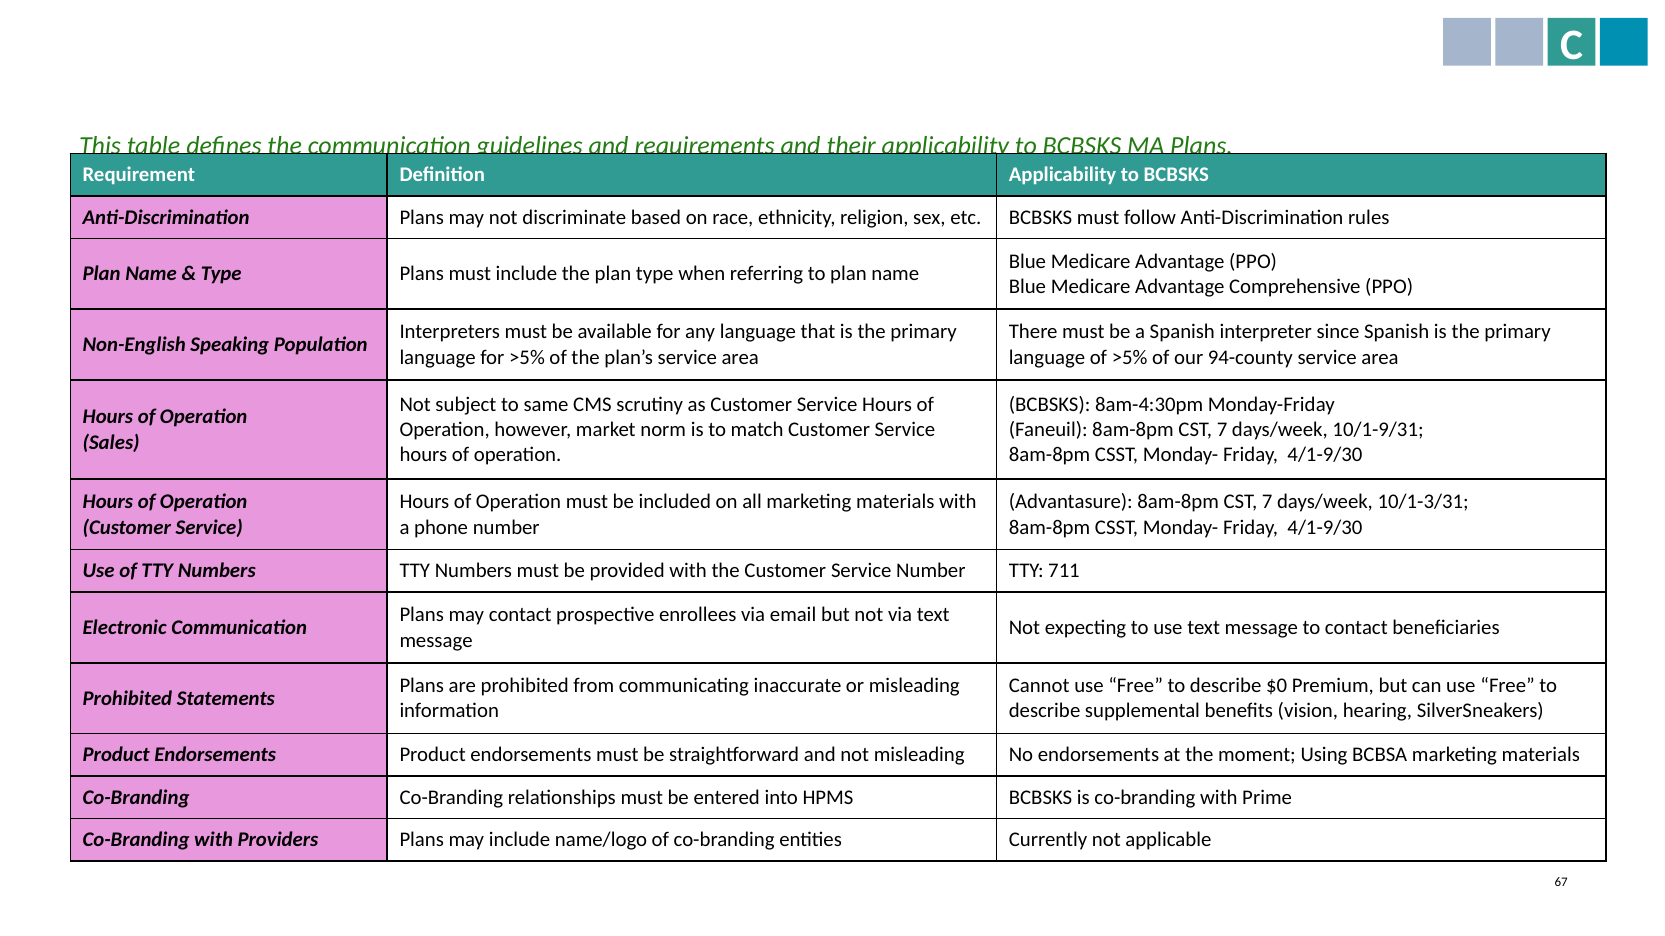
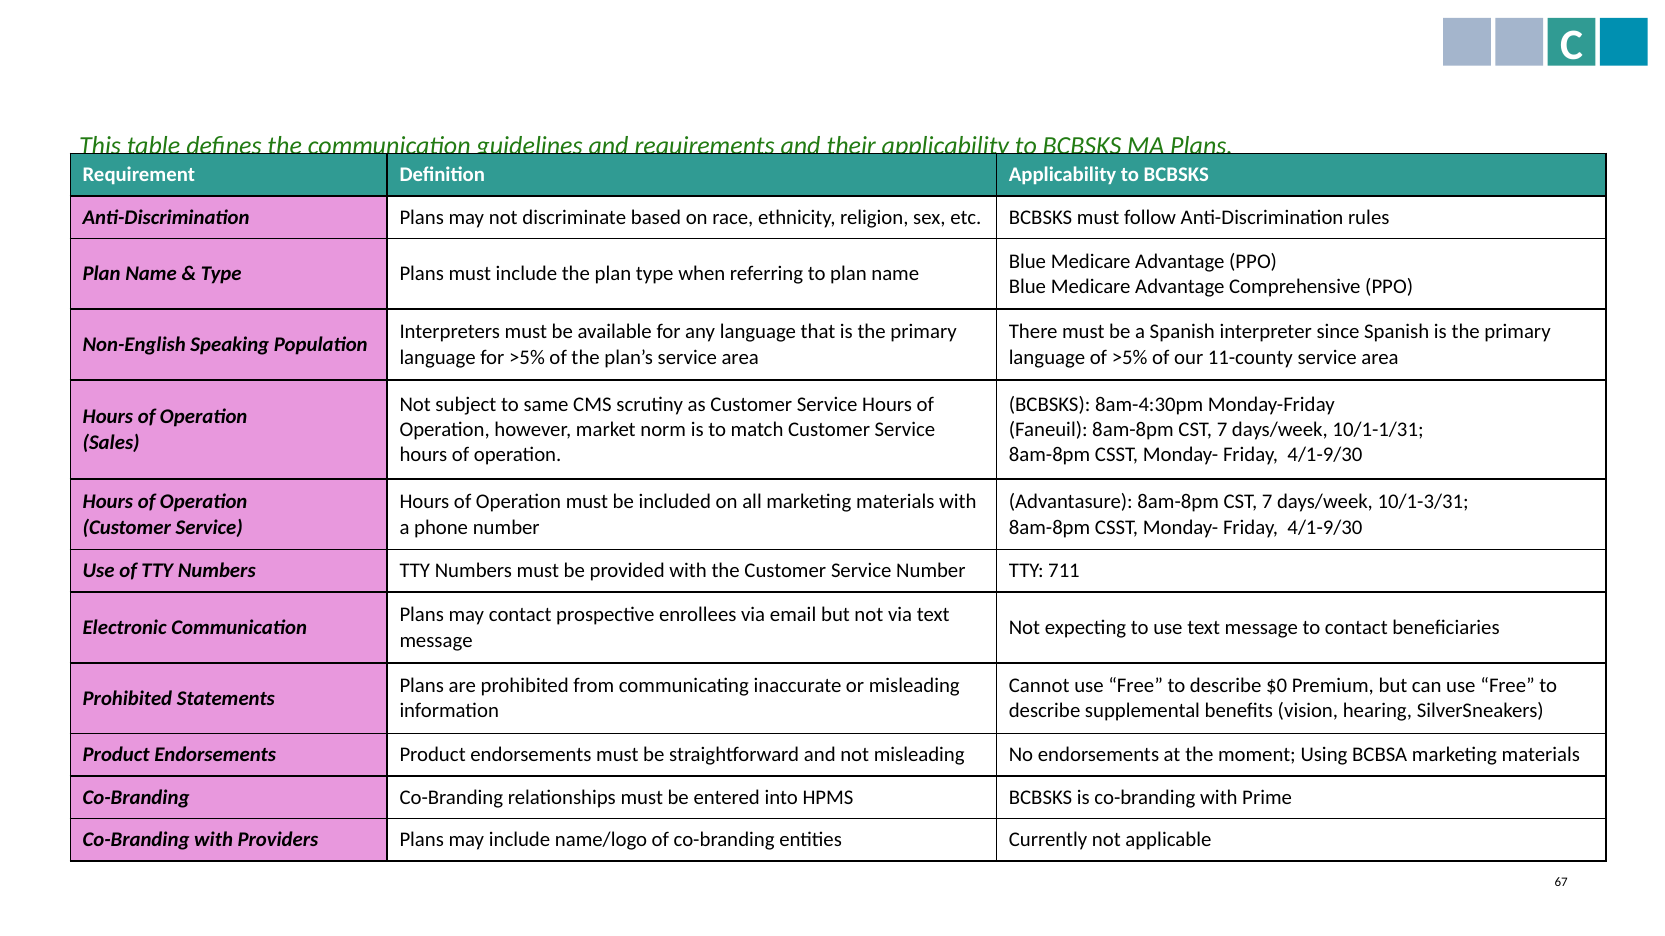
94-county: 94-county -> 11-county
10/1-9/31: 10/1-9/31 -> 10/1-1/31
